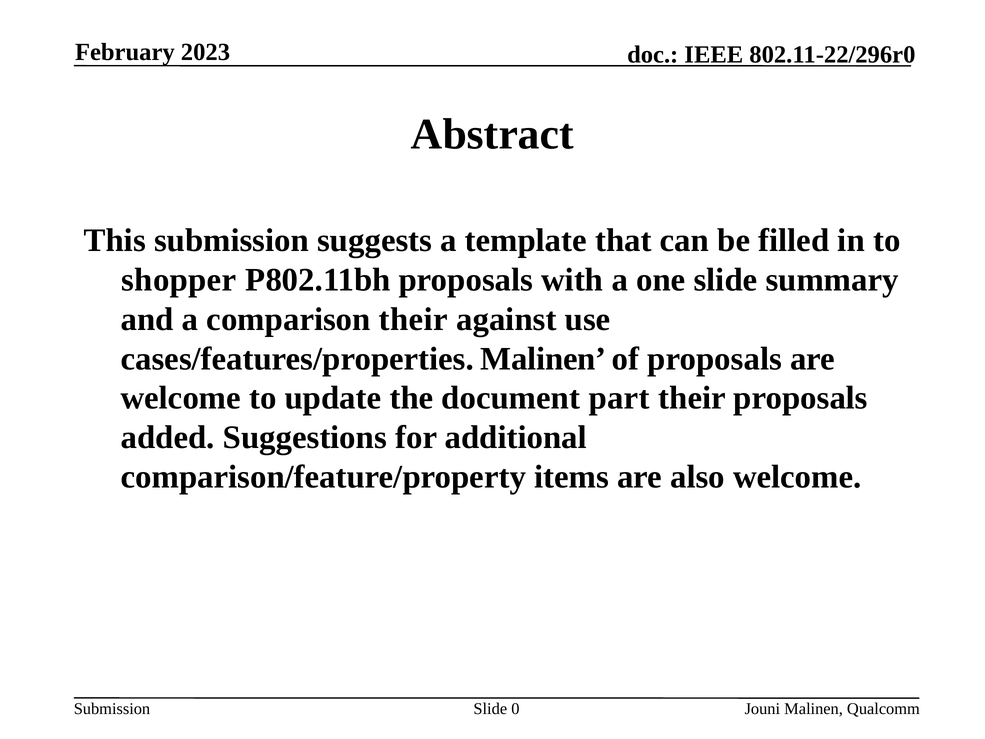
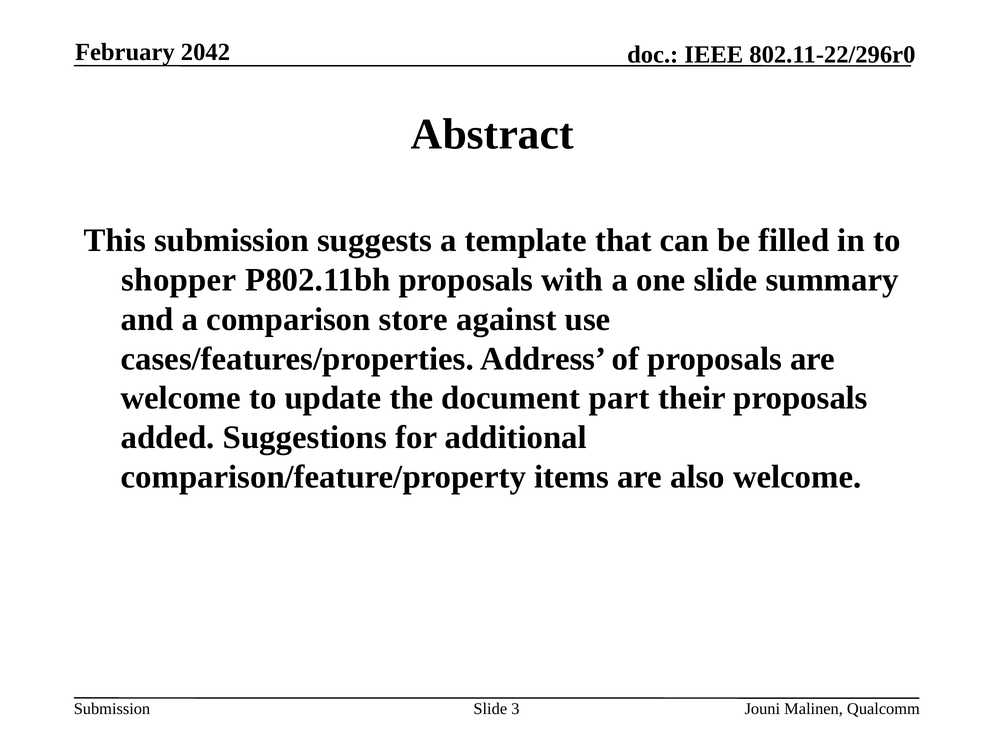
2023: 2023 -> 2042
comparison their: their -> store
cases/features/properties Malinen: Malinen -> Address
0: 0 -> 3
